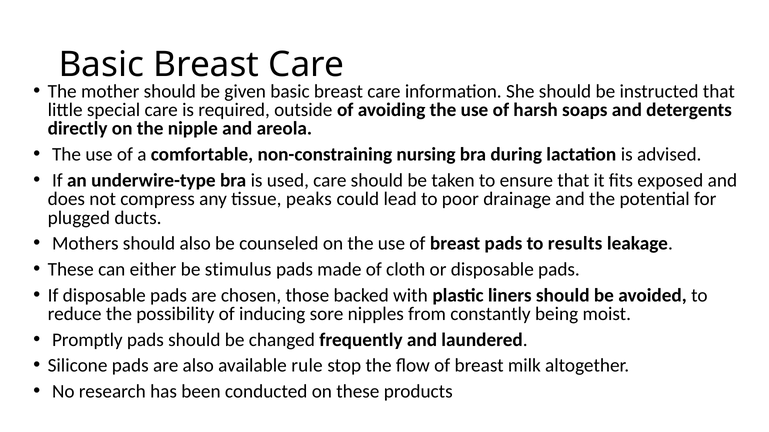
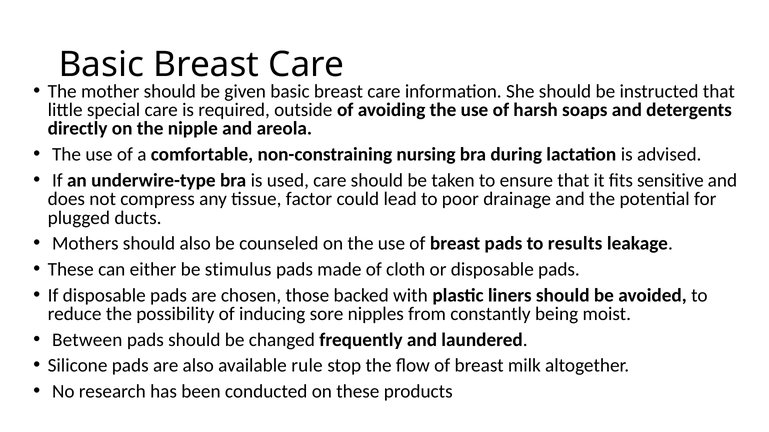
exposed: exposed -> sensitive
peaks: peaks -> factor
Promptly: Promptly -> Between
